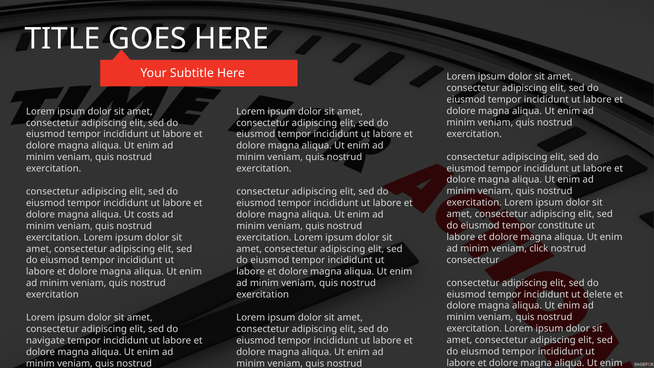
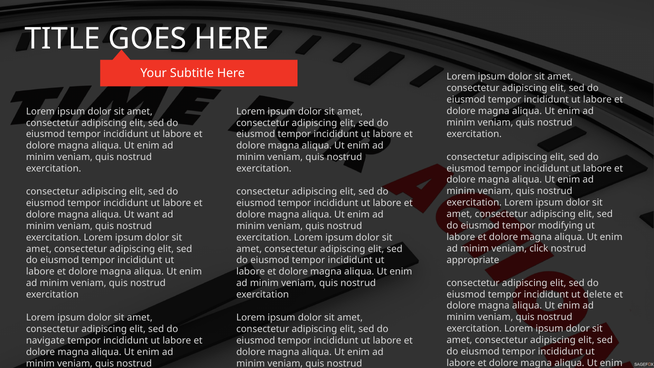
costs: costs -> want
constitute: constitute -> modifying
consectetur at (473, 260): consectetur -> appropriate
